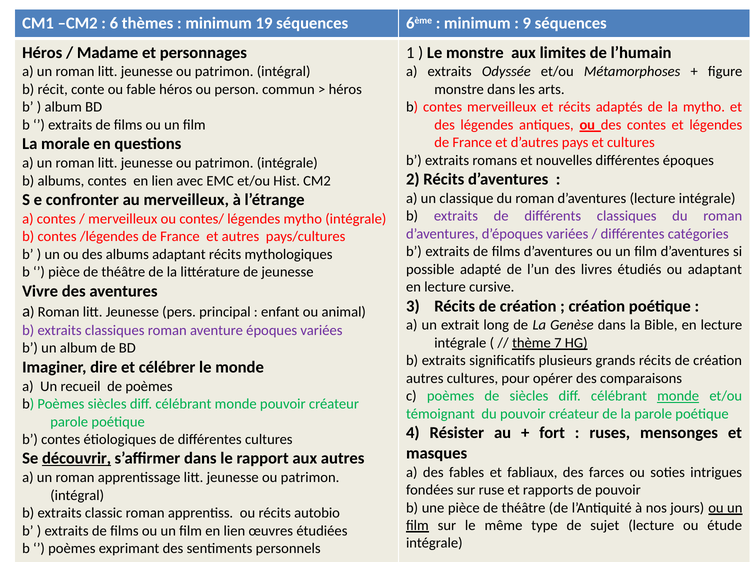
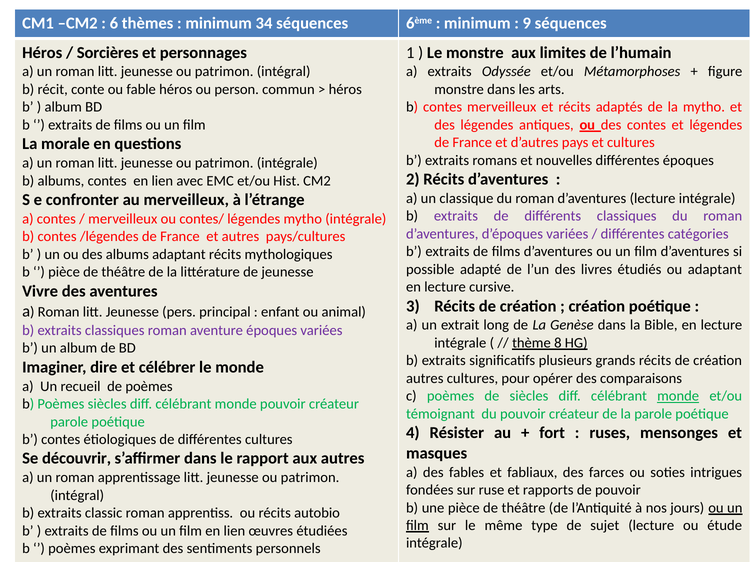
19: 19 -> 34
Madame: Madame -> Sorcières
7: 7 -> 8
découvrir underline: present -> none
